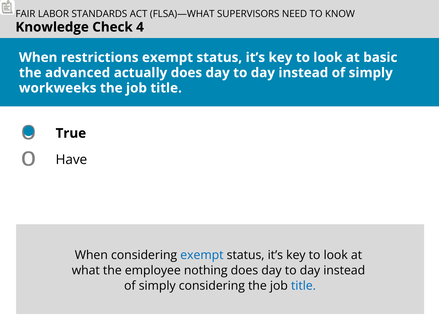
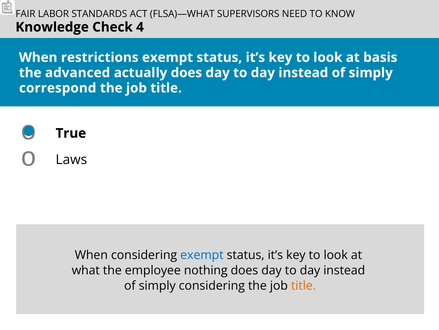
basic: basic -> basis
workweeks: workweeks -> correspond
Have: Have -> Laws
title at (303, 285) colour: blue -> orange
